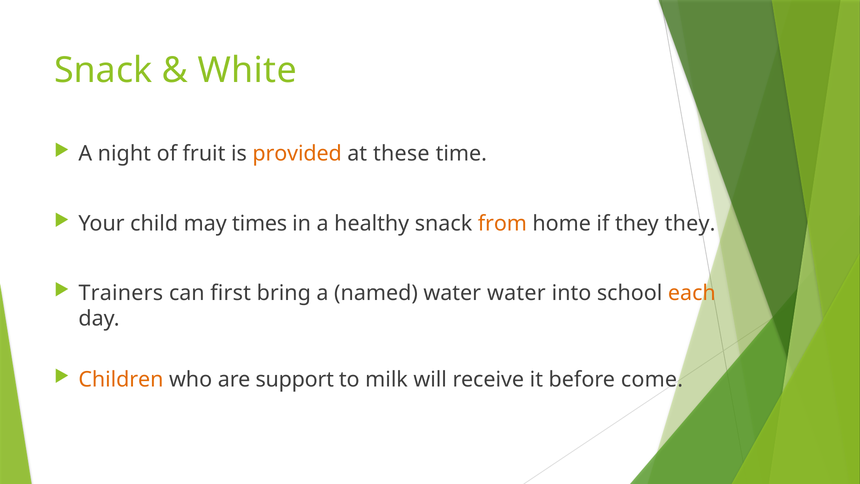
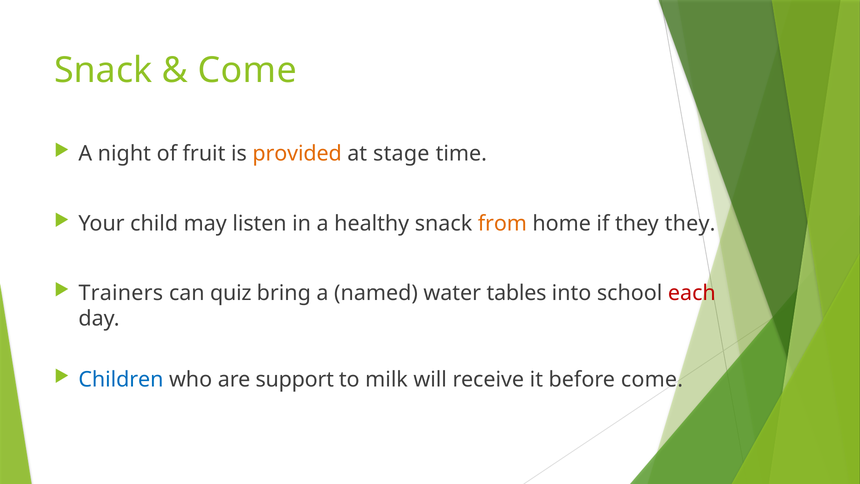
White at (247, 70): White -> Come
these: these -> stage
times: times -> listen
first: first -> quiz
water water: water -> tables
each colour: orange -> red
Children colour: orange -> blue
